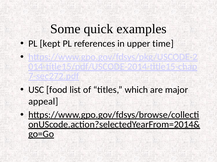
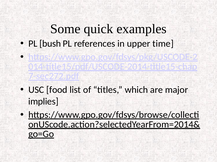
kept: kept -> bush
appeal: appeal -> implies
